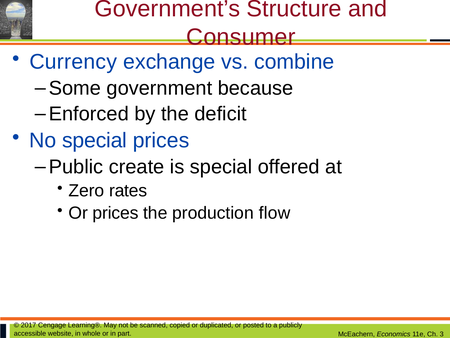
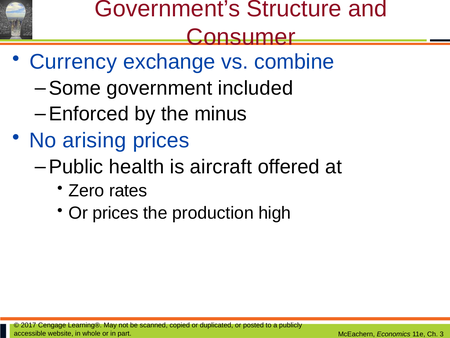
because: because -> included
deficit: deficit -> minus
No special: special -> arising
create: create -> health
is special: special -> aircraft
flow: flow -> high
